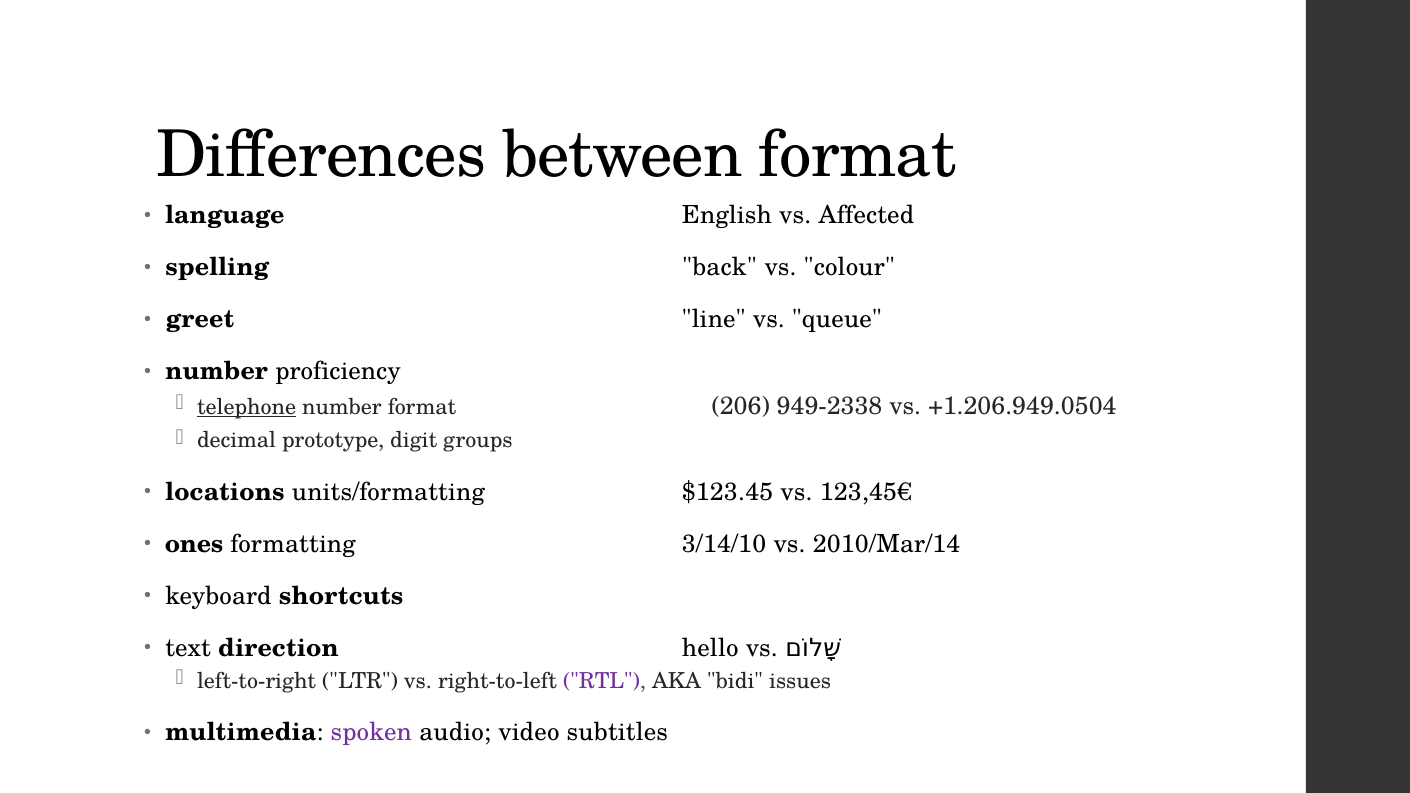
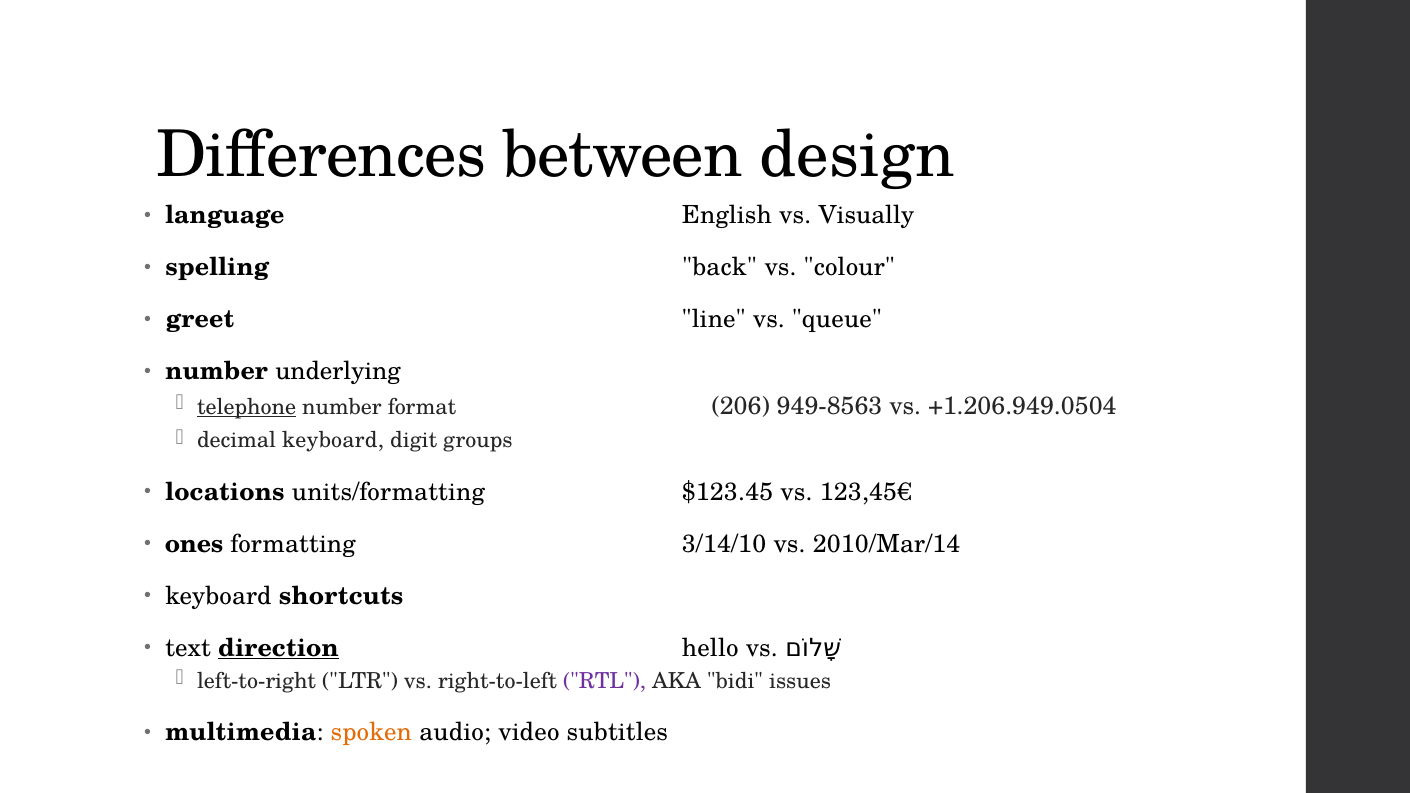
between format: format -> design
Affected: Affected -> Visually
proficiency: proficiency -> underlying
949-2338: 949-2338 -> 949-8563
decimal prototype: prototype -> keyboard
direction underline: none -> present
spoken colour: purple -> orange
